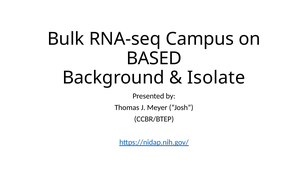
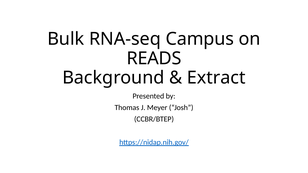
BASED: BASED -> READS
Isolate: Isolate -> Extract
